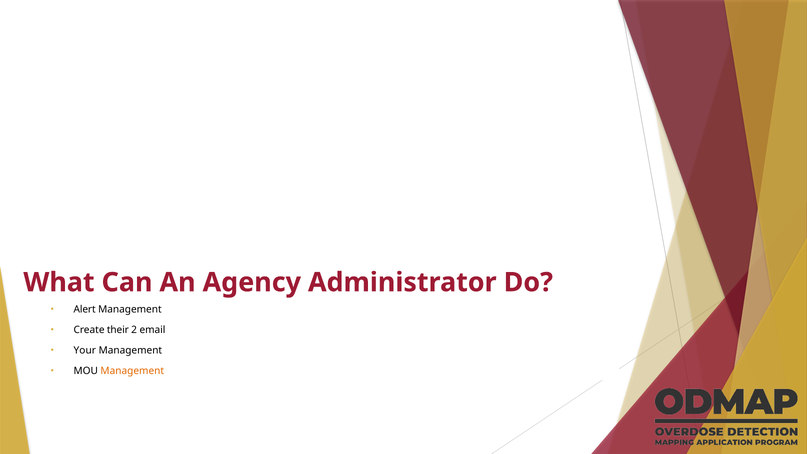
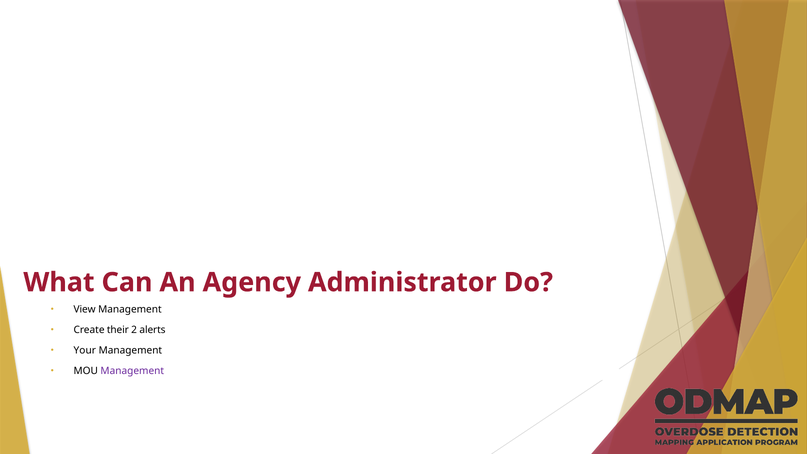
Alert: Alert -> View
email: email -> alerts
Management at (132, 371) colour: orange -> purple
